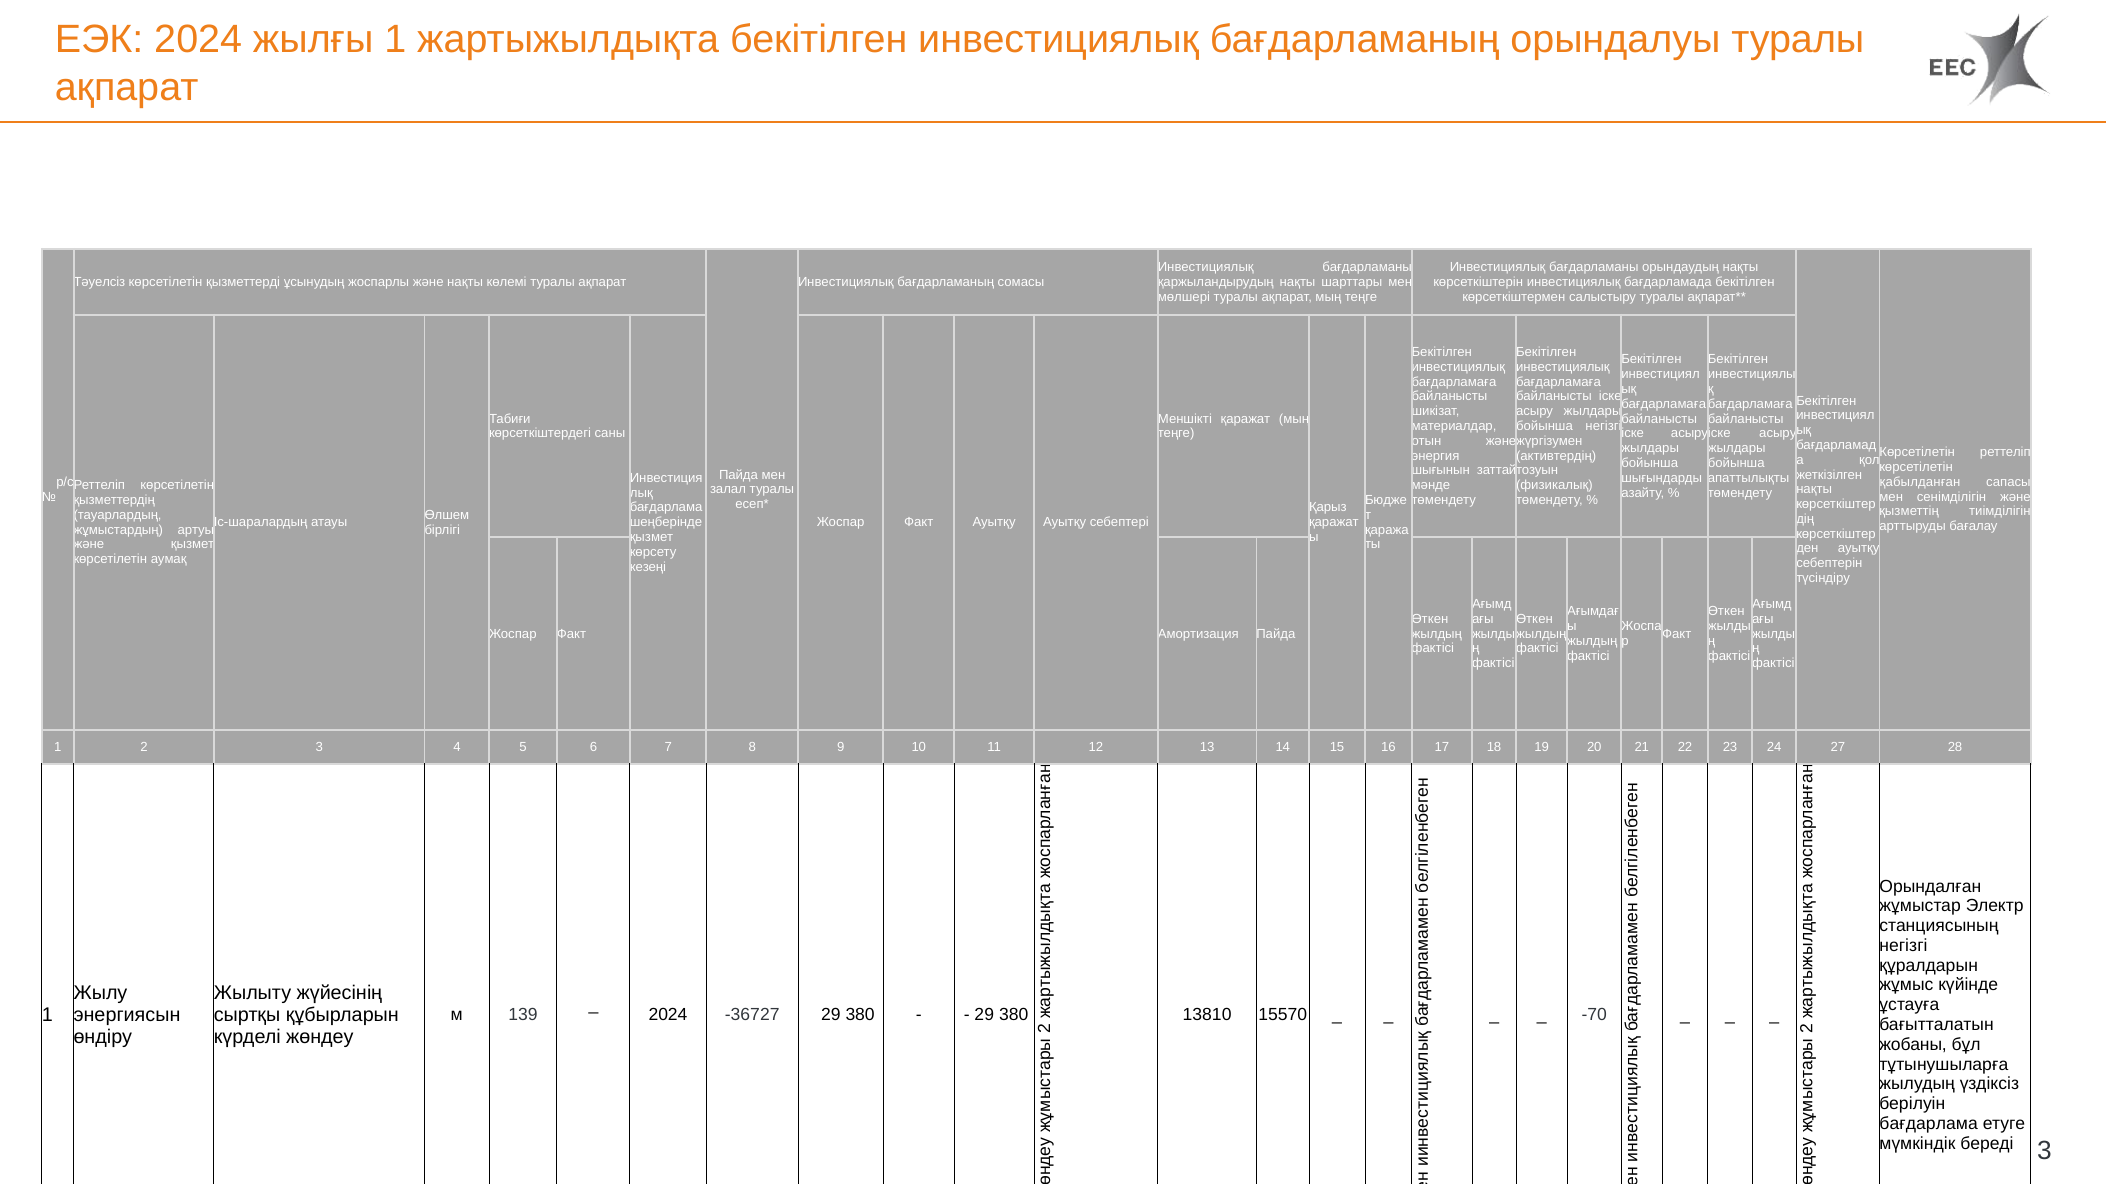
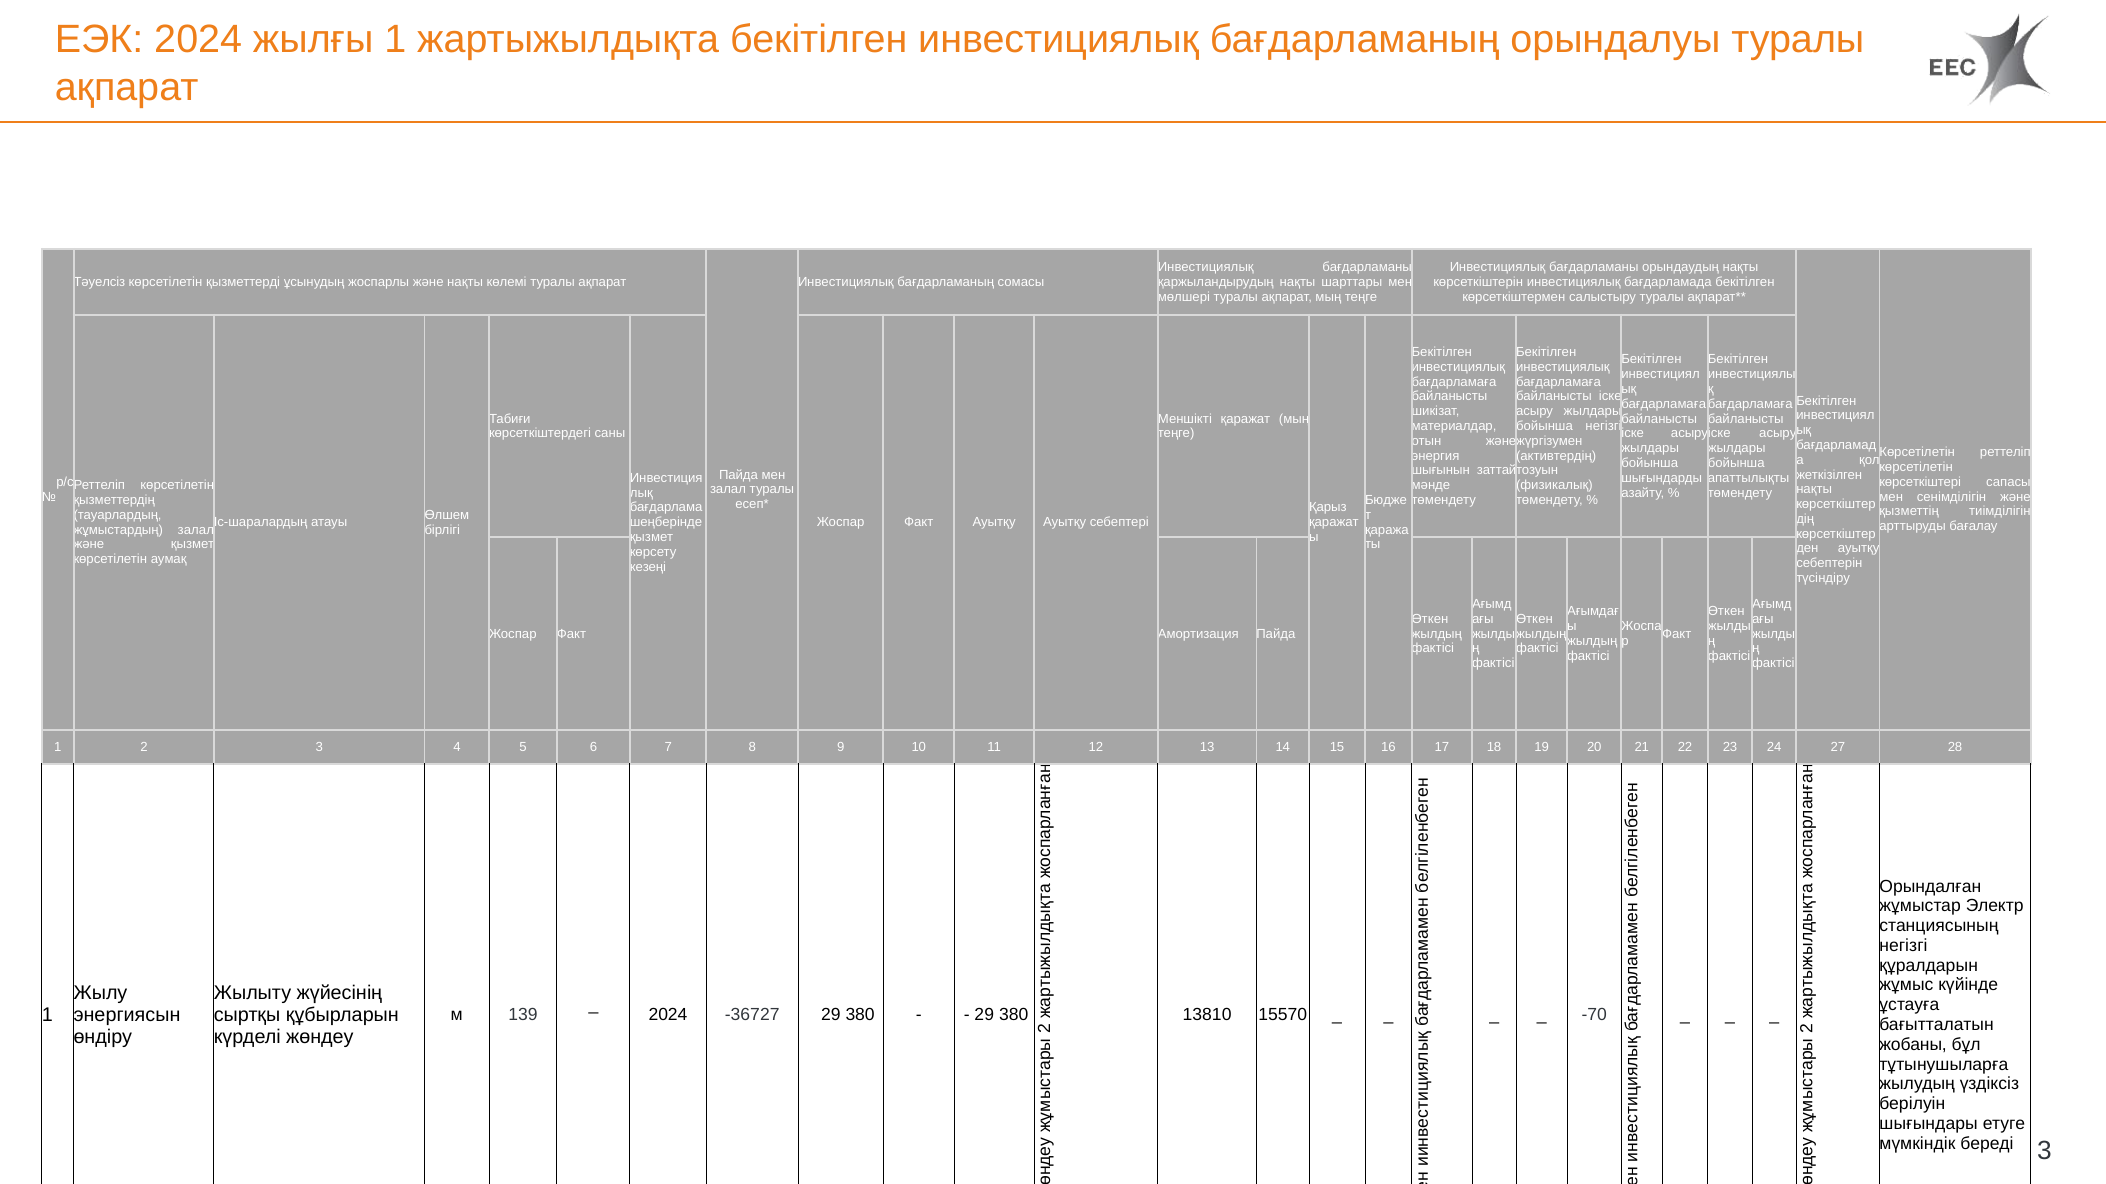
қабылданған: қабылданған -> көрсеткіштері
жұмыстардың артуы: артуы -> залал
бағдарлама at (1929, 1124): бағдарлама -> шығындары
